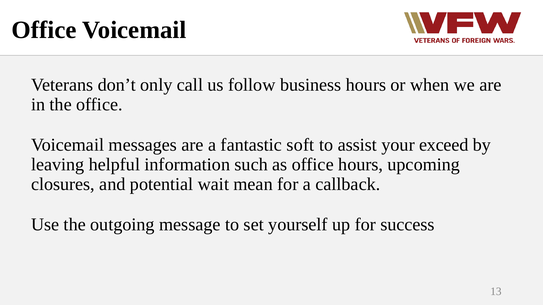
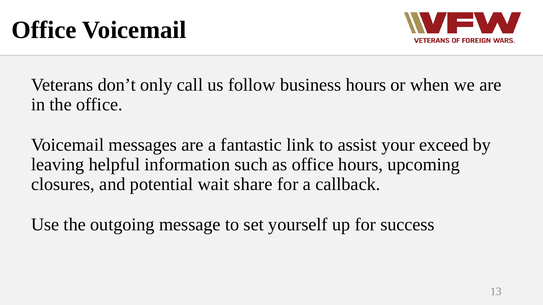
soft: soft -> link
mean: mean -> share
